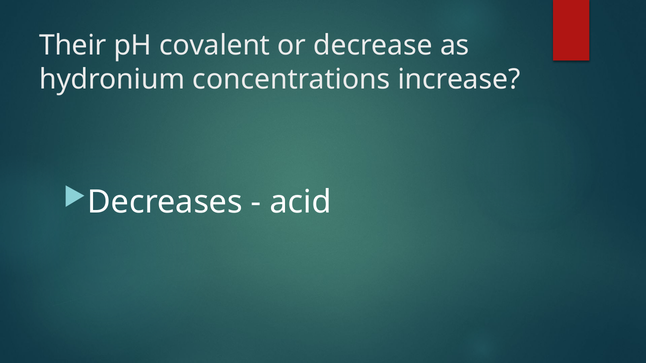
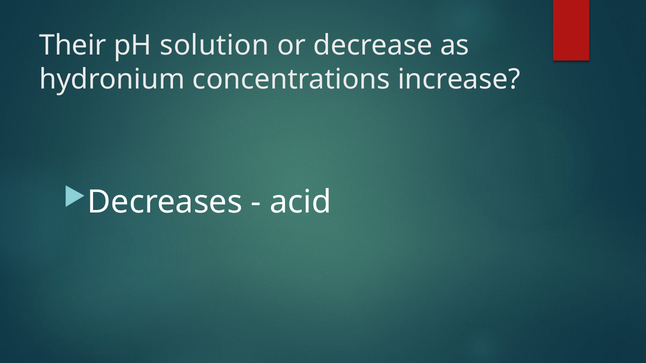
covalent: covalent -> solution
